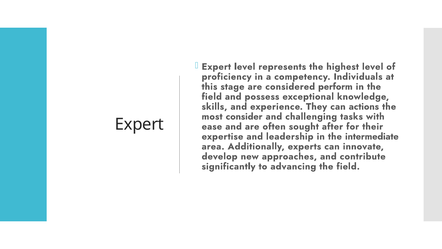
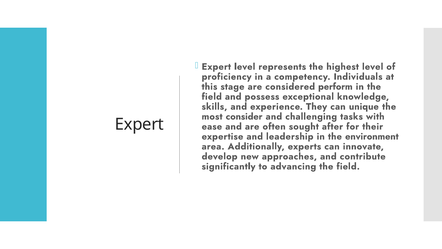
actions: actions -> unique
intermediate: intermediate -> environment
